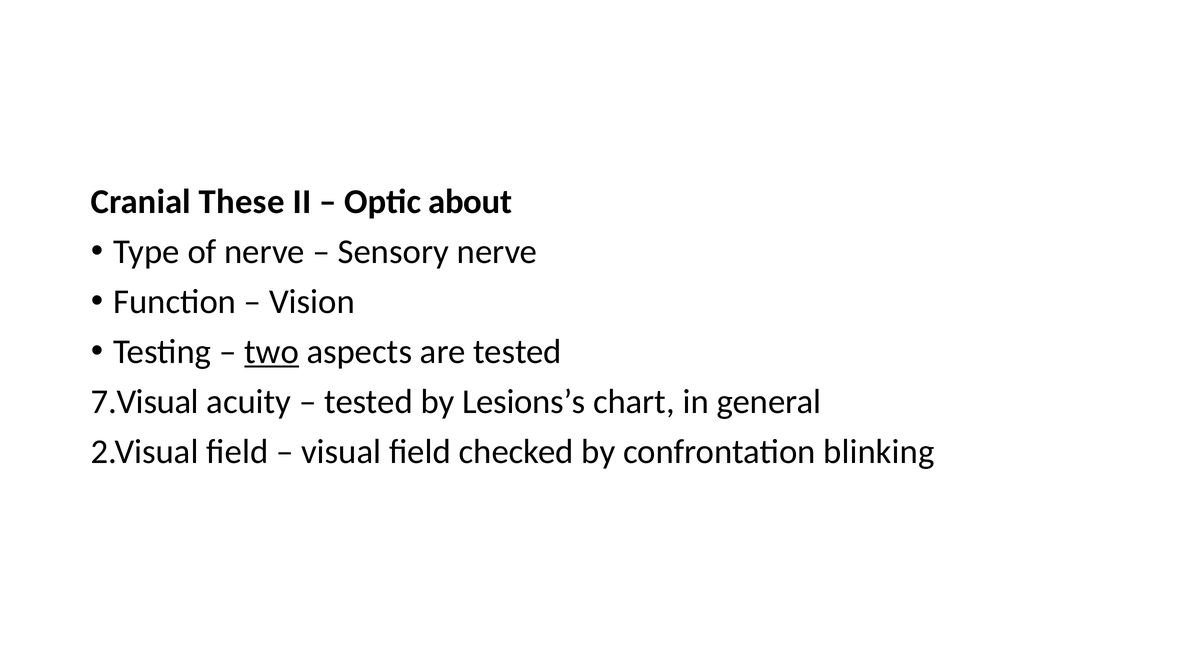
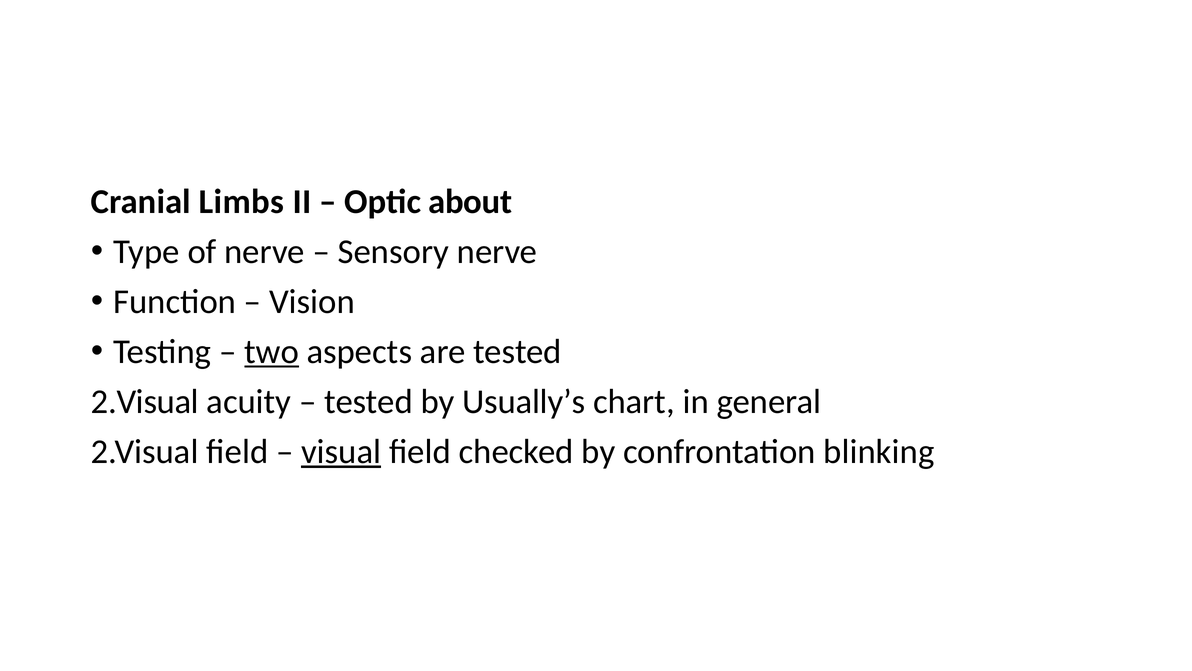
These: These -> Limbs
7.Visual at (145, 401): 7.Visual -> 2.Visual
Lesions’s: Lesions’s -> Usually’s
visual underline: none -> present
